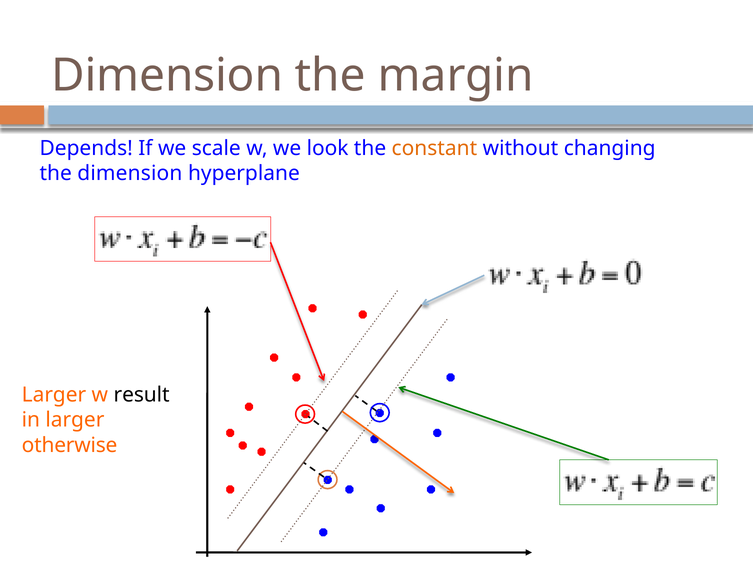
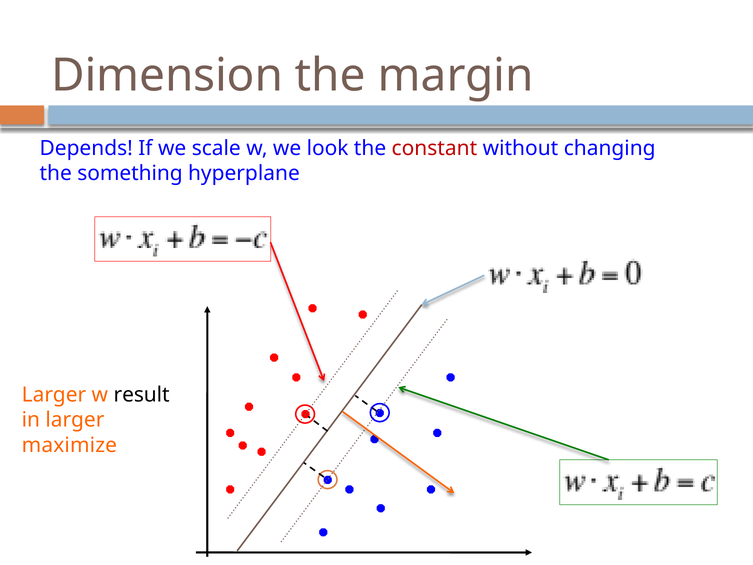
constant colour: orange -> red
the dimension: dimension -> something
otherwise: otherwise -> maximize
